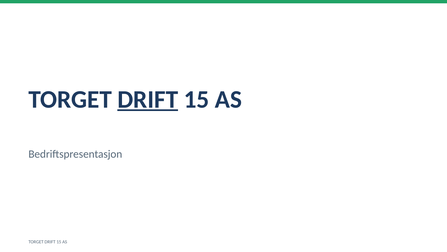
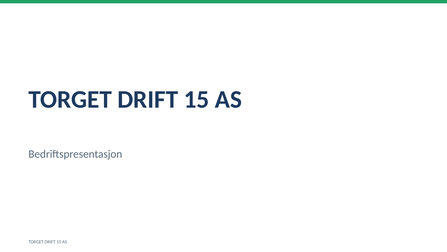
DRIFT at (148, 99) underline: present -> none
